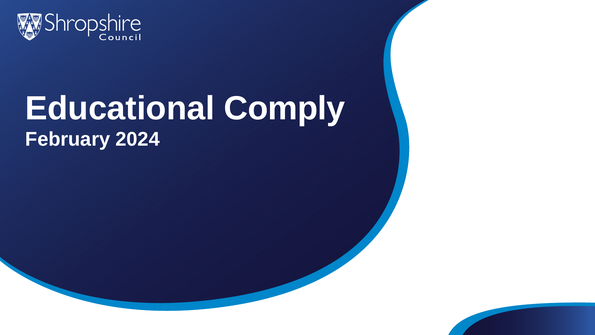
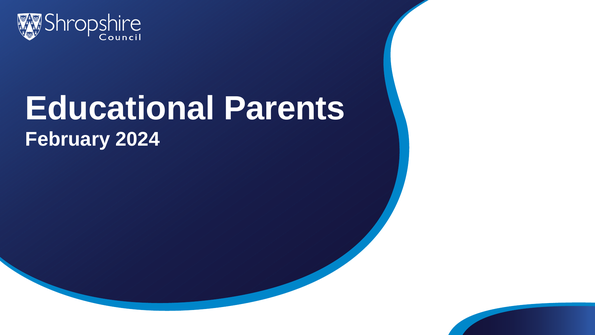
Comply: Comply -> Parents
